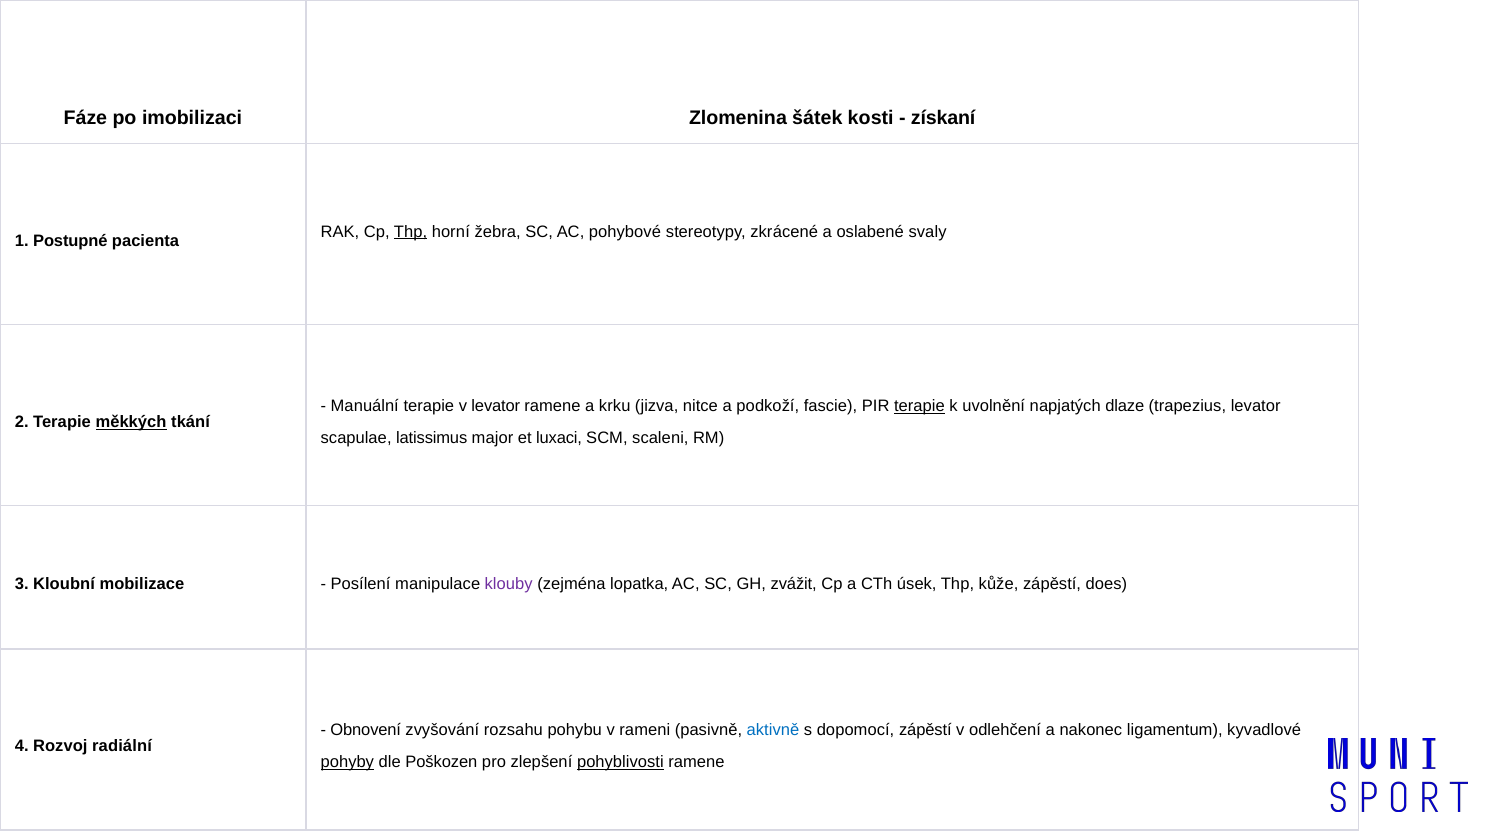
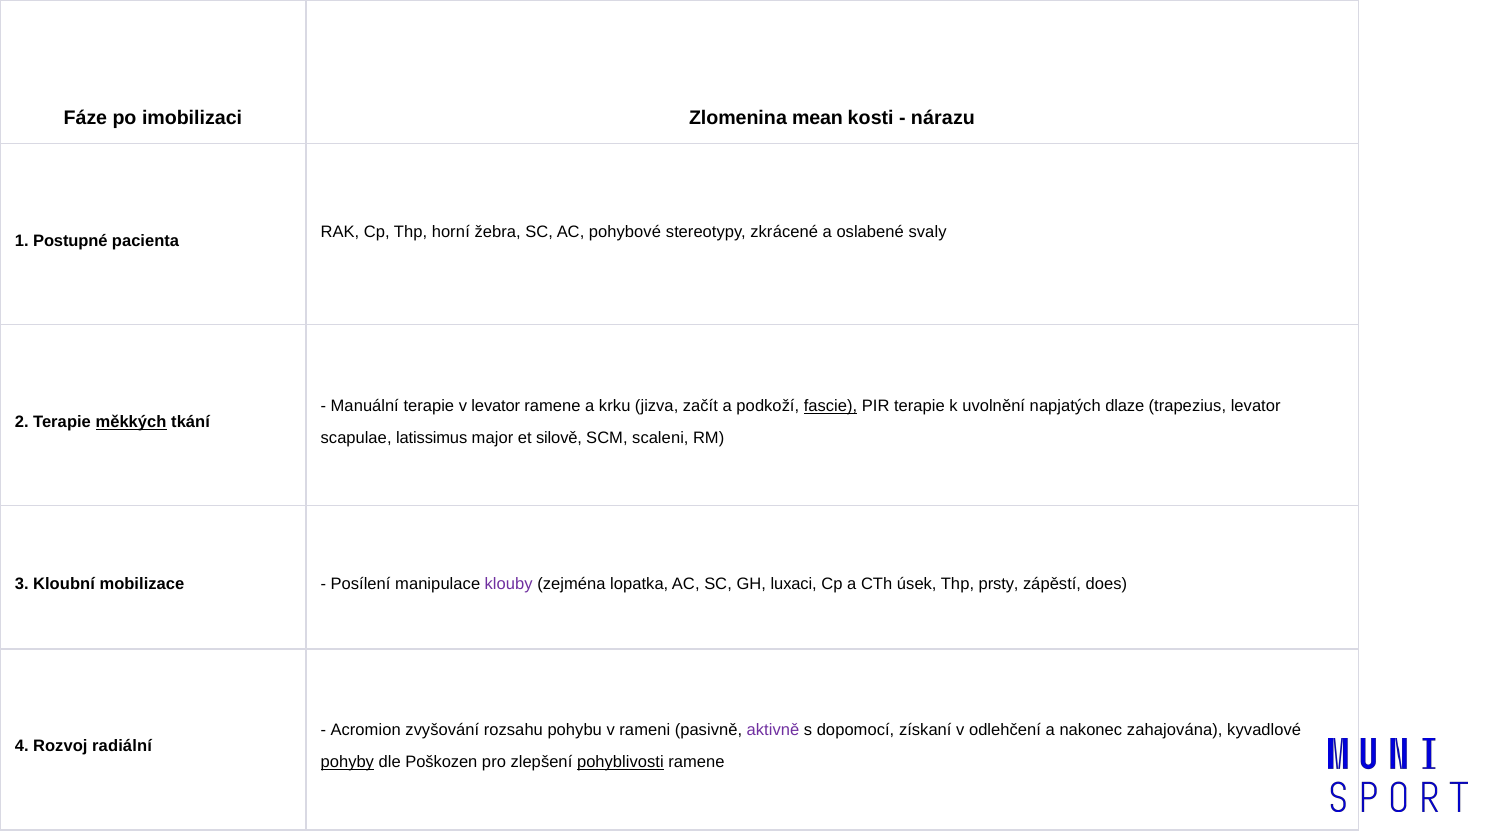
šátek: šátek -> mean
získaní: získaní -> nárazu
Thp at (411, 232) underline: present -> none
nitce: nitce -> začít
fascie underline: none -> present
terapie at (919, 406) underline: present -> none
luxaci: luxaci -> silově
zvážit: zvážit -> luxaci
kůže: kůže -> prsty
Obnovení: Obnovení -> Acromion
aktivně colour: blue -> purple
dopomocí zápěstí: zápěstí -> získaní
ligamentum: ligamentum -> zahajována
